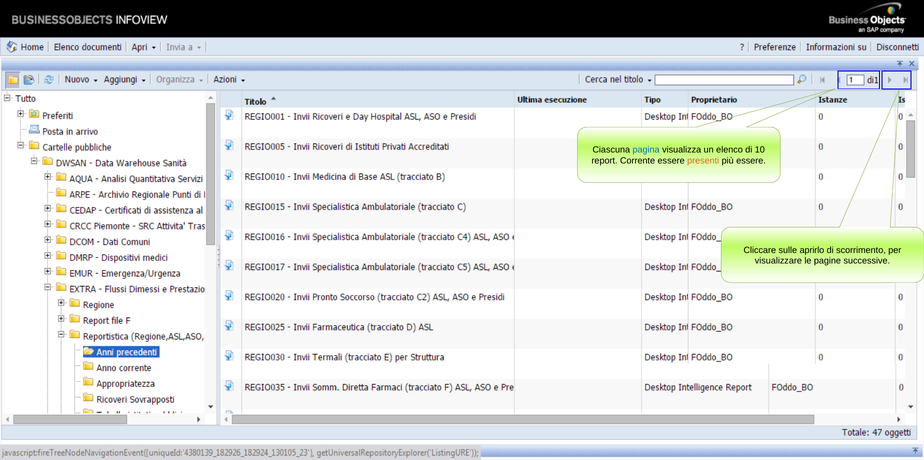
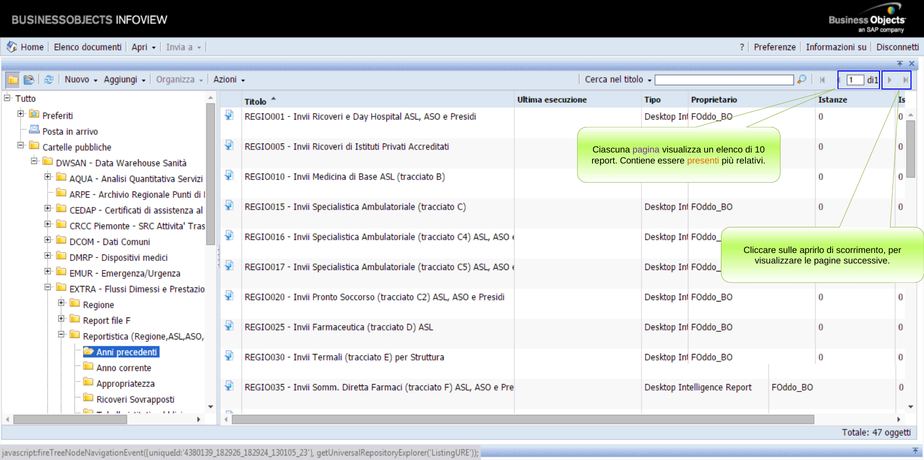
pagina colour: blue -> purple
Corrente: Corrente -> Contiene
più essere: essere -> relativi
